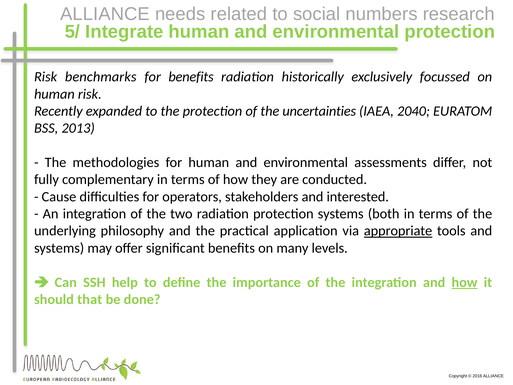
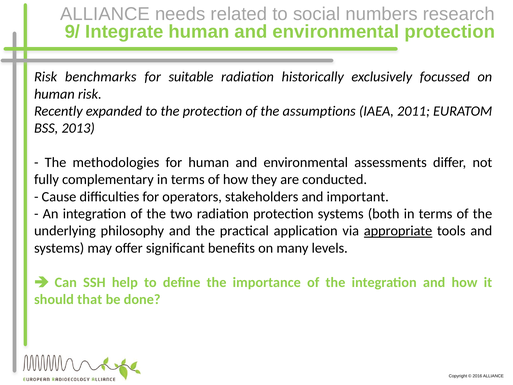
5/: 5/ -> 9/
for benefits: benefits -> suitable
uncertainties: uncertainties -> assumptions
2040: 2040 -> 2011
interested: interested -> important
how at (465, 282) underline: present -> none
